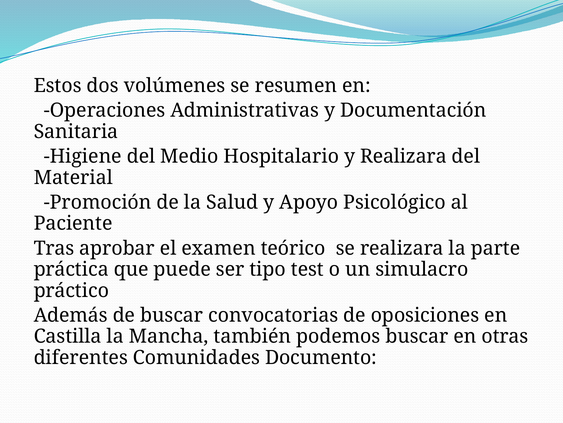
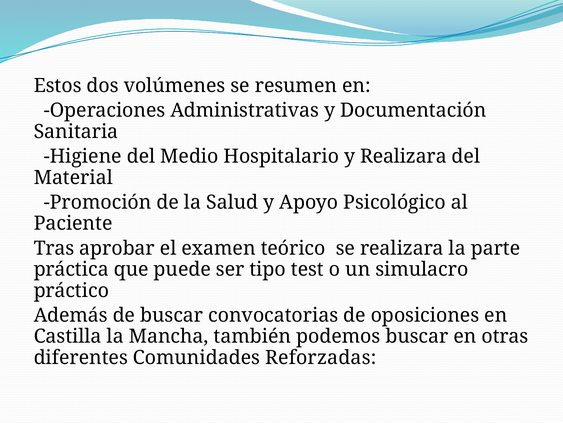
Documento: Documento -> Reforzadas
